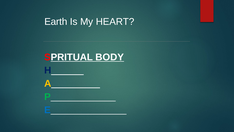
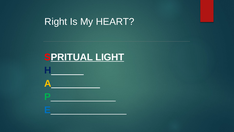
Earth: Earth -> Right
BODY: BODY -> LIGHT
